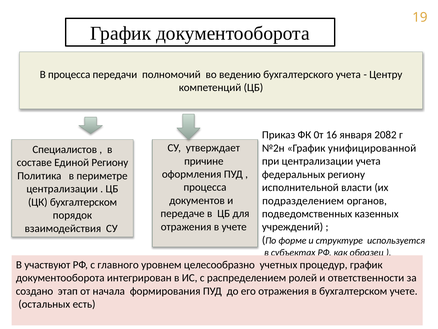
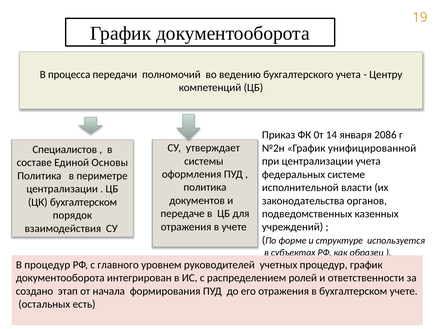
16: 16 -> 14
2082: 2082 -> 2086
причине: причине -> системы
Единой Региону: Региону -> Основы
федеральных региону: региону -> системе
процесса at (205, 187): процесса -> политика
подразделением: подразделением -> законодательства
В участвуют: участвуют -> процедур
целесообразно: целесообразно -> руководителей
